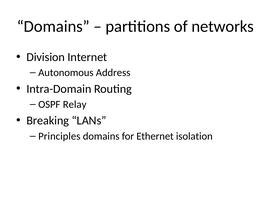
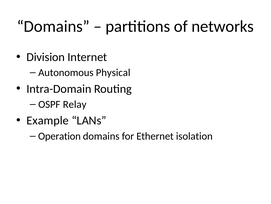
Address: Address -> Physical
Breaking: Breaking -> Example
Principles: Principles -> Operation
